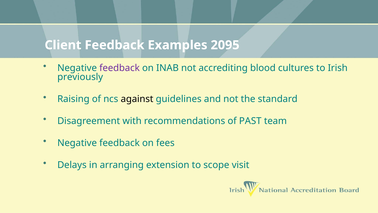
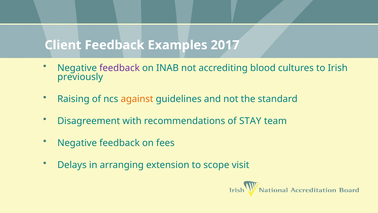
2095: 2095 -> 2017
against colour: black -> orange
PAST: PAST -> STAY
